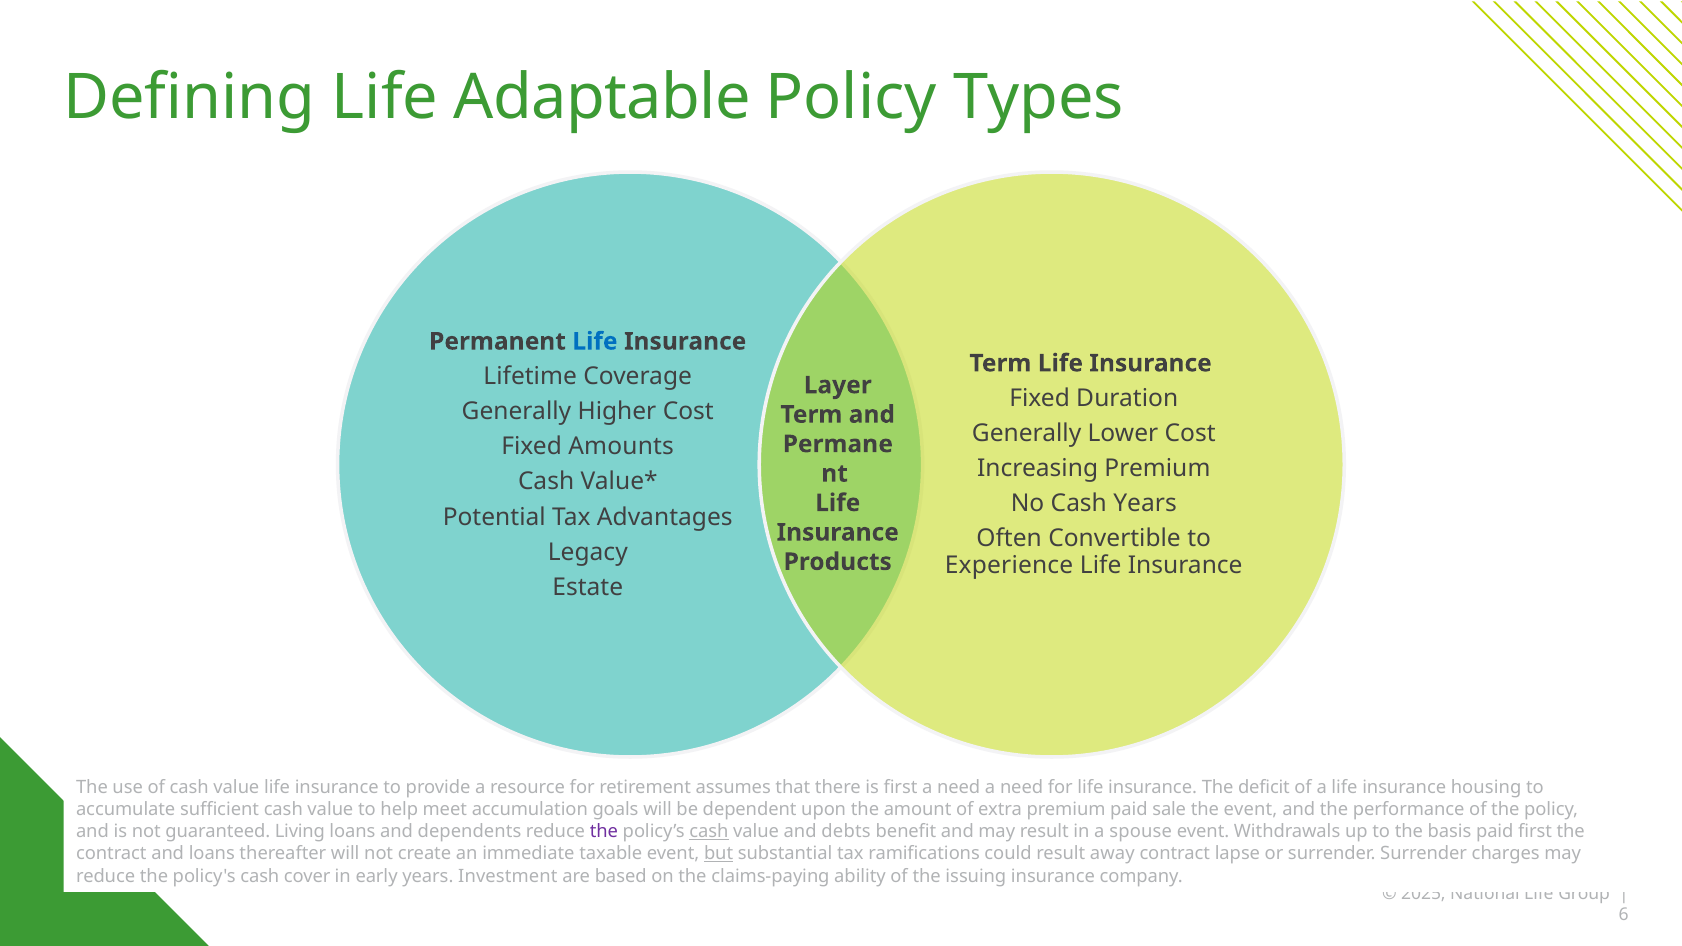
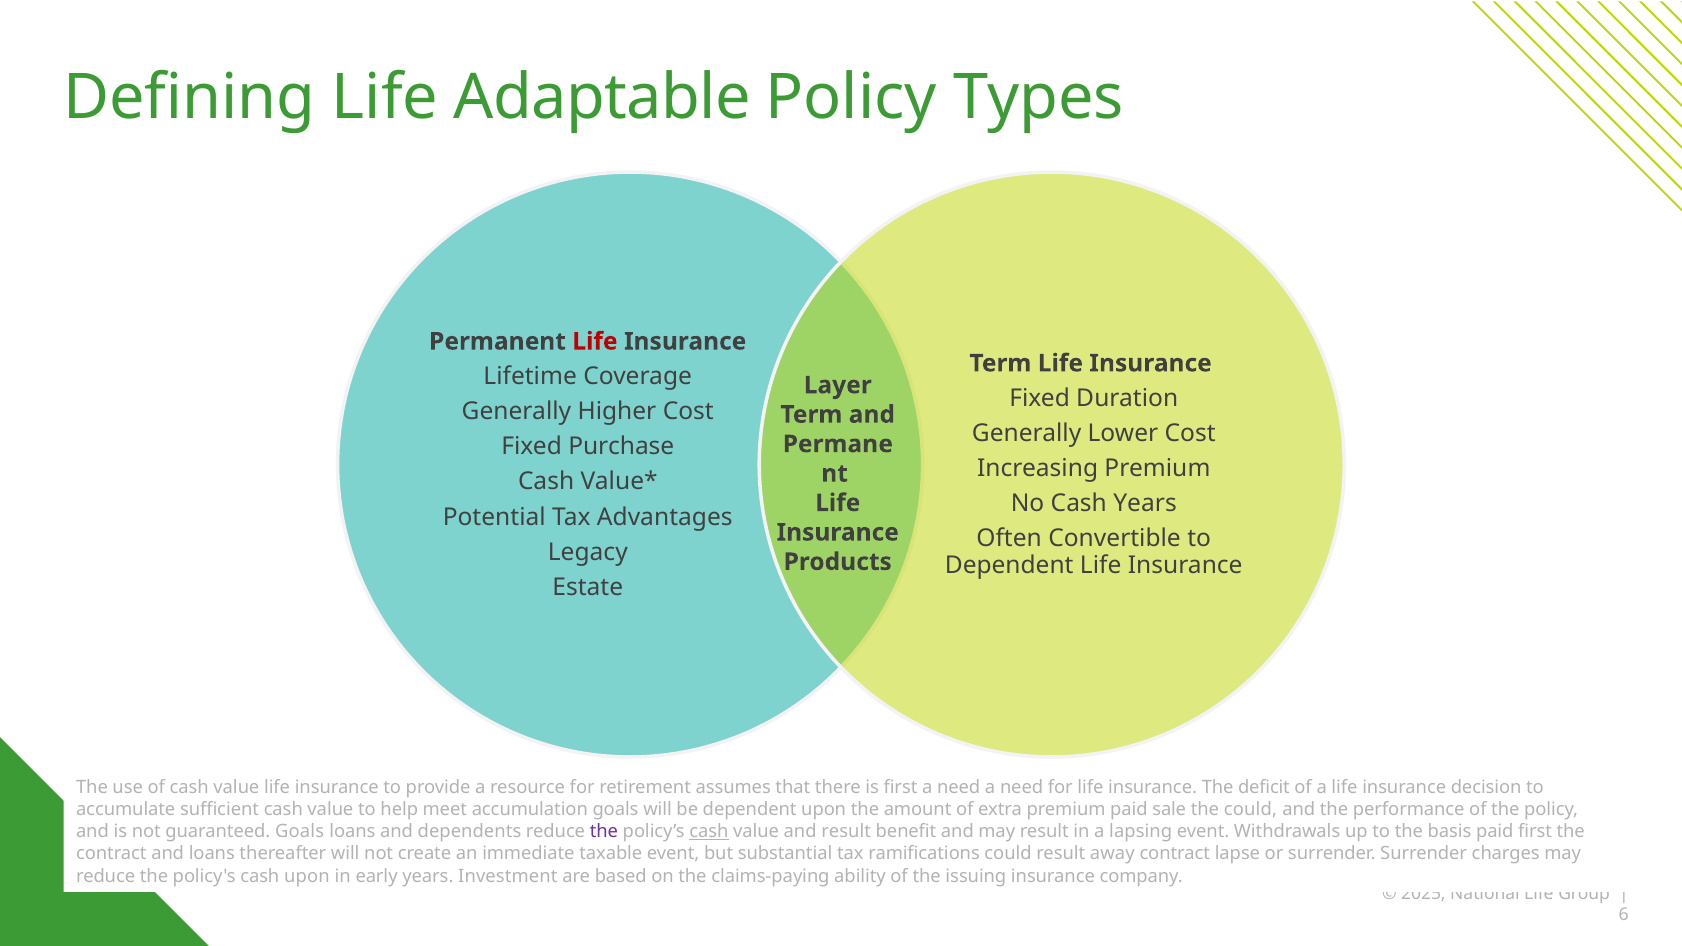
Life at (595, 341) colour: blue -> red
Amounts: Amounts -> Purchase
Experience at (1009, 565): Experience -> Dependent
housing: housing -> decision
the event: event -> could
guaranteed Living: Living -> Goals
and debts: debts -> result
spouse: spouse -> lapsing
but underline: present -> none
cash cover: cover -> upon
